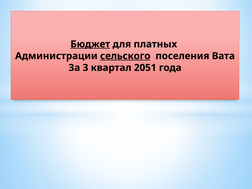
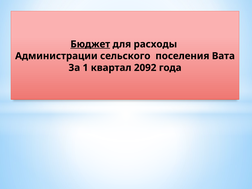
платных: платных -> расходы
сельского underline: present -> none
3: 3 -> 1
2051: 2051 -> 2092
